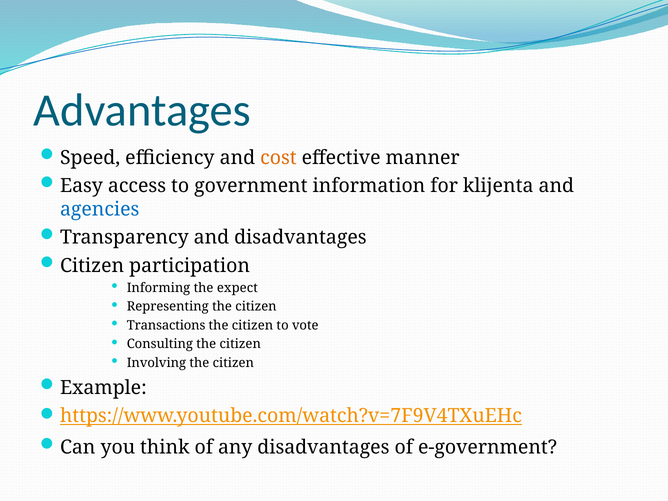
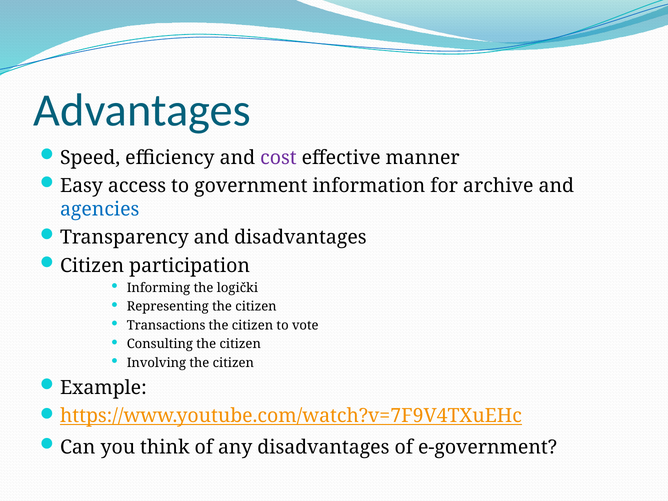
cost colour: orange -> purple
klijenta: klijenta -> archive
expect: expect -> logički
